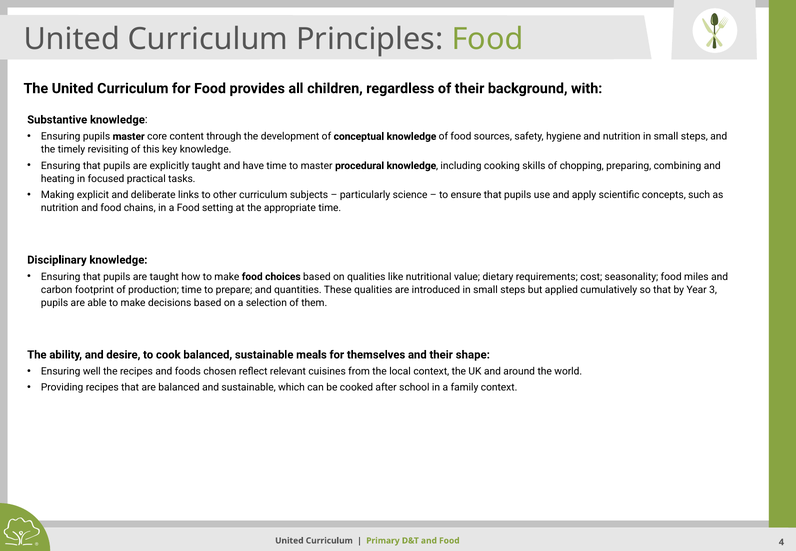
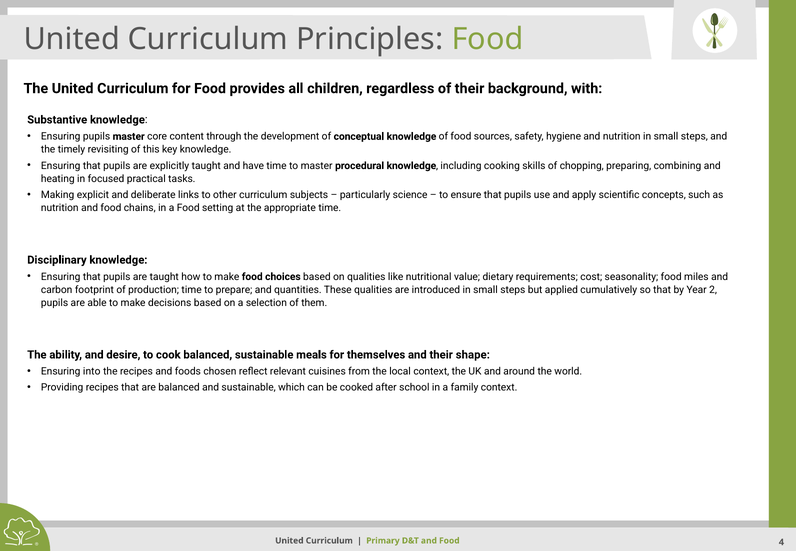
3: 3 -> 2
well: well -> into
